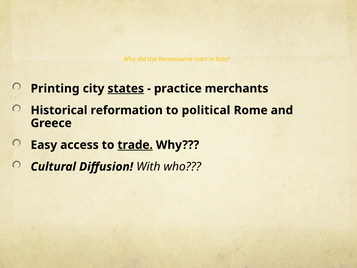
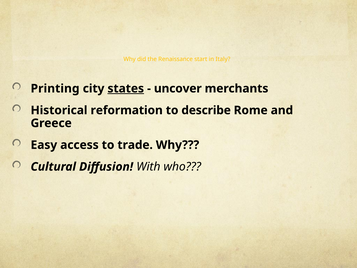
practice: practice -> uncover
political: political -> describe
trade underline: present -> none
